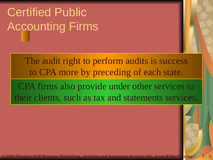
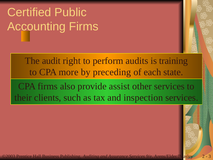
success: success -> training
under: under -> assist
statements: statements -> inspection
